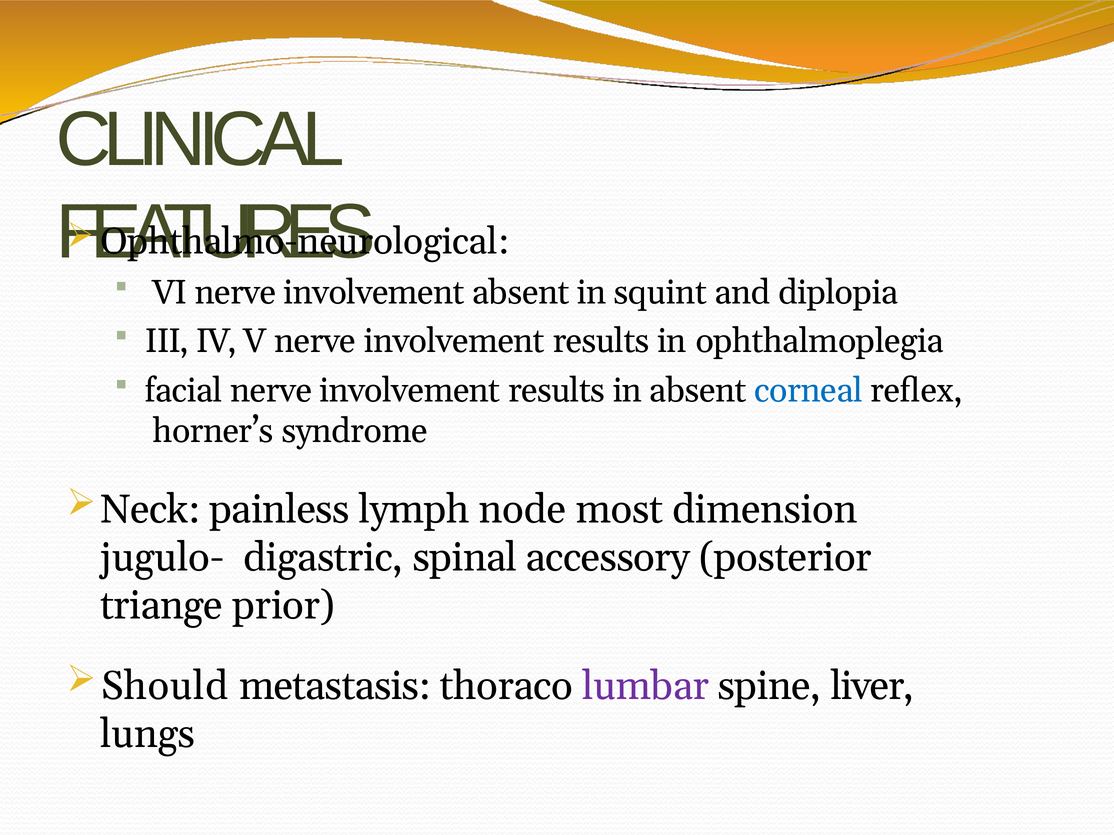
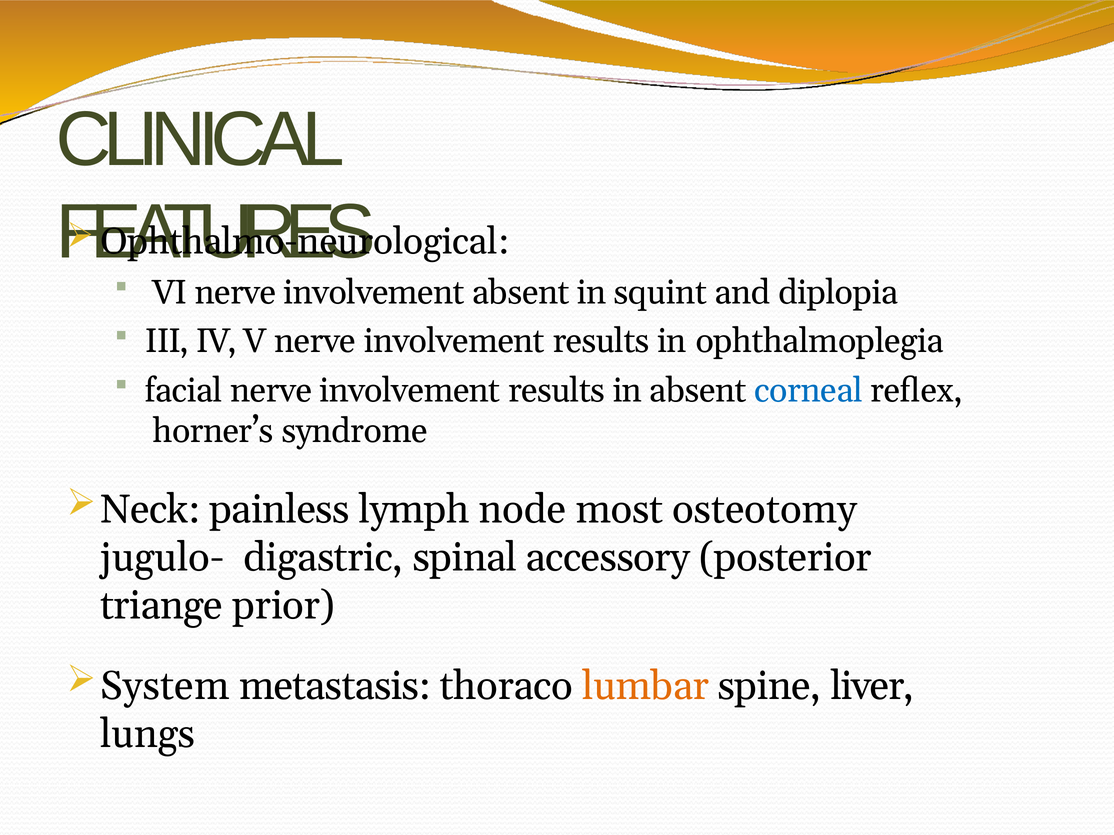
dimension: dimension -> osteotomy
Should: Should -> System
lumbar colour: purple -> orange
